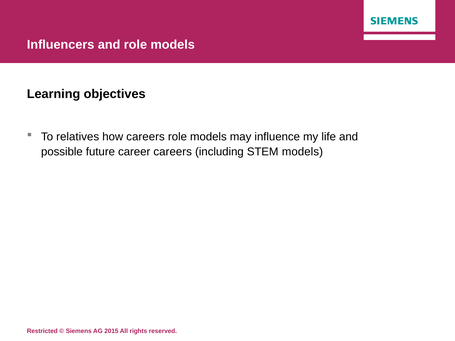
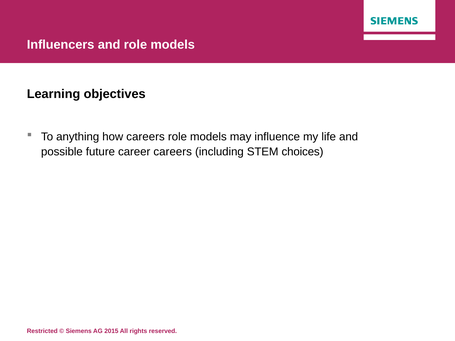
relatives: relatives -> anything
STEM models: models -> choices
